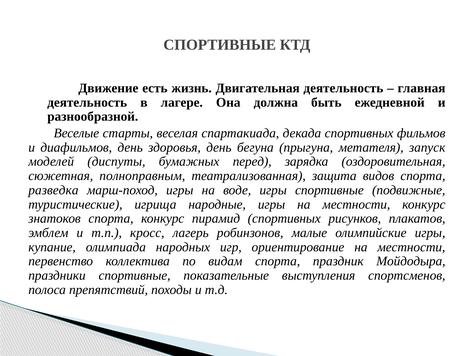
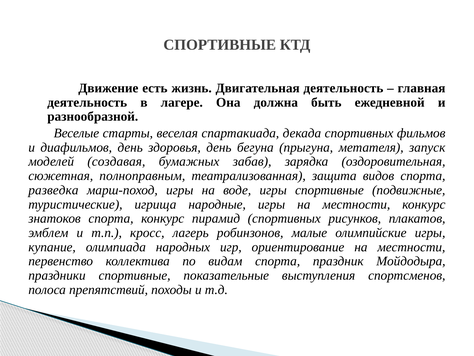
диспуты: диспуты -> создавая
перед: перед -> забав
